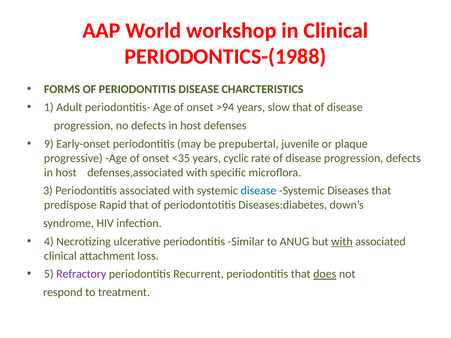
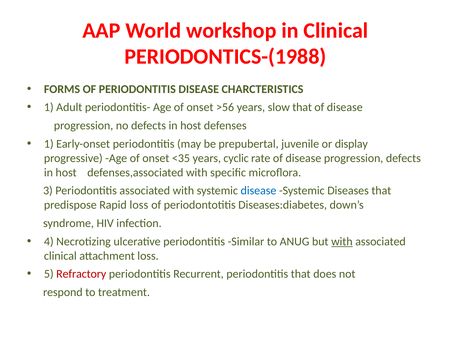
>94: >94 -> >56
9 at (49, 144): 9 -> 1
plaque: plaque -> display
Rapid that: that -> loss
Refractory colour: purple -> red
does underline: present -> none
